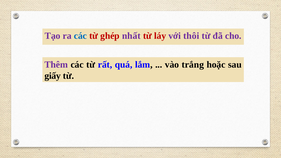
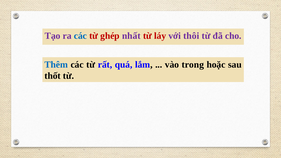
Thêm colour: purple -> blue
trắng: trắng -> trong
giấy: giấy -> thốt
